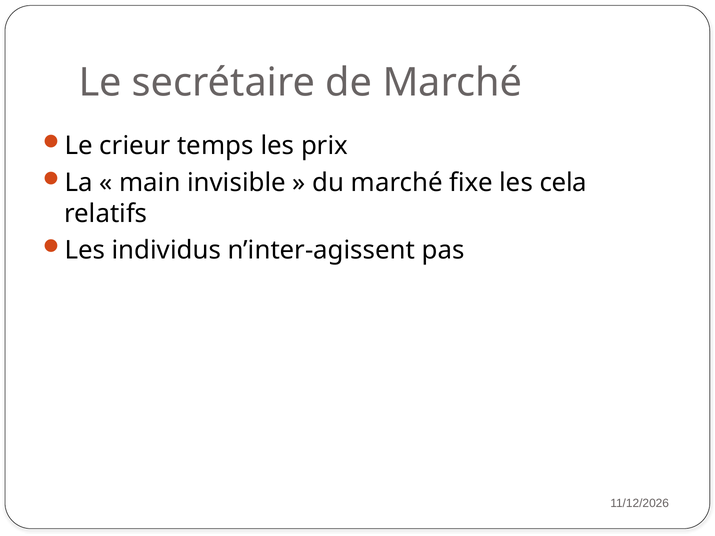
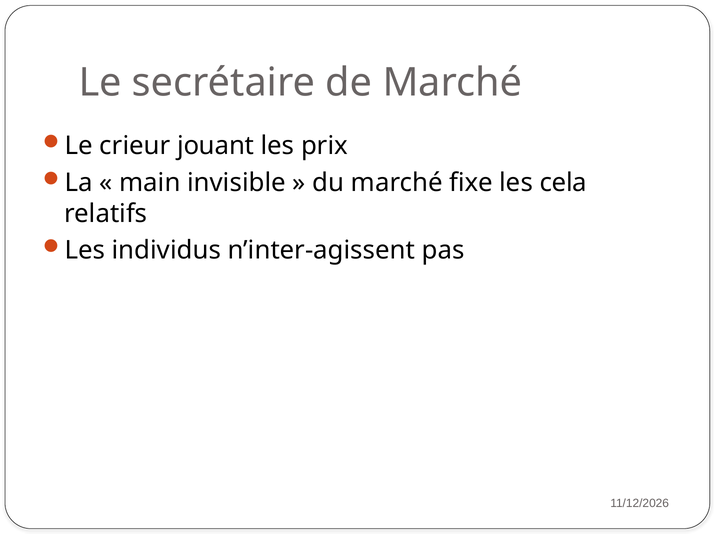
temps: temps -> jouant
